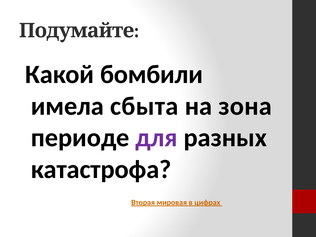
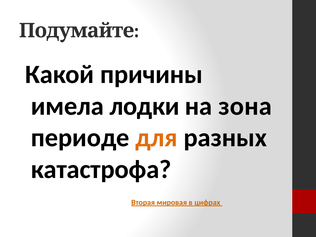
бомбили: бомбили -> причины
сбыта: сбыта -> лодки
для colour: purple -> orange
